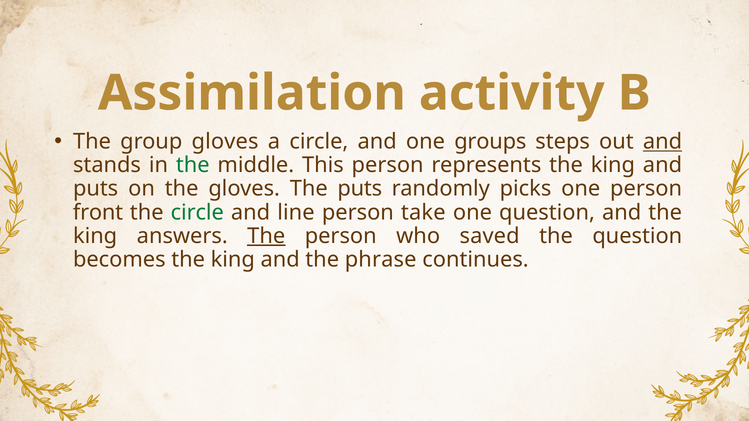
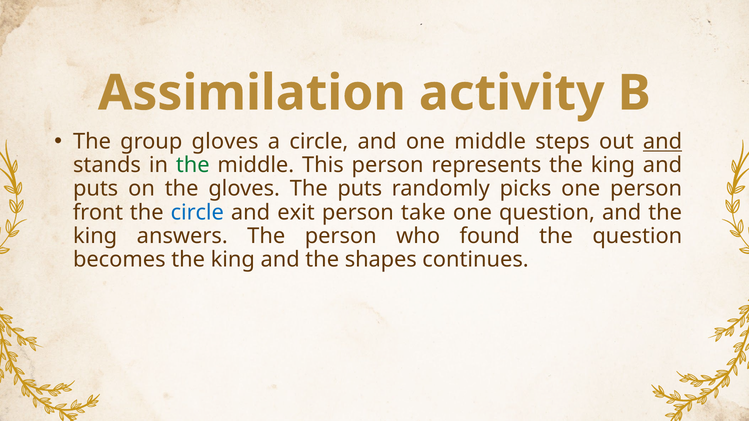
one groups: groups -> middle
circle at (197, 213) colour: green -> blue
line: line -> exit
The at (266, 236) underline: present -> none
saved: saved -> found
phrase: phrase -> shapes
